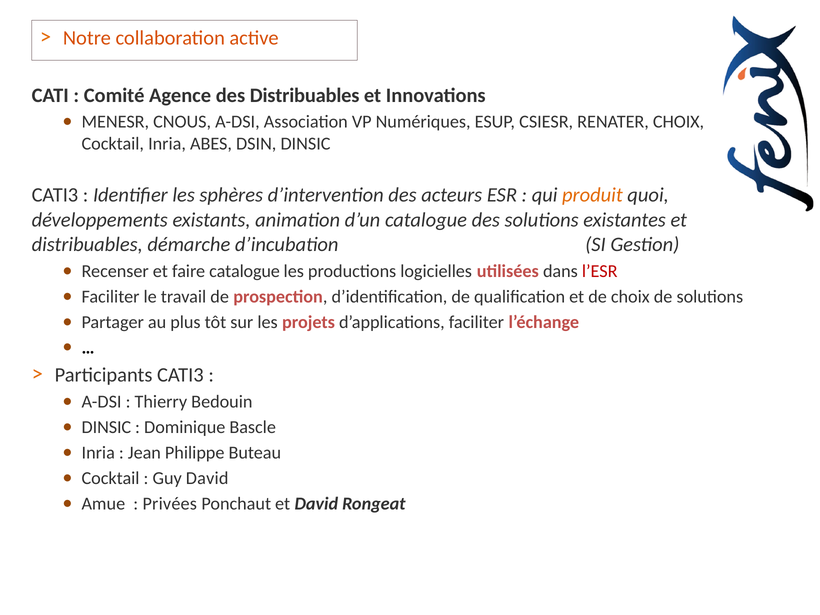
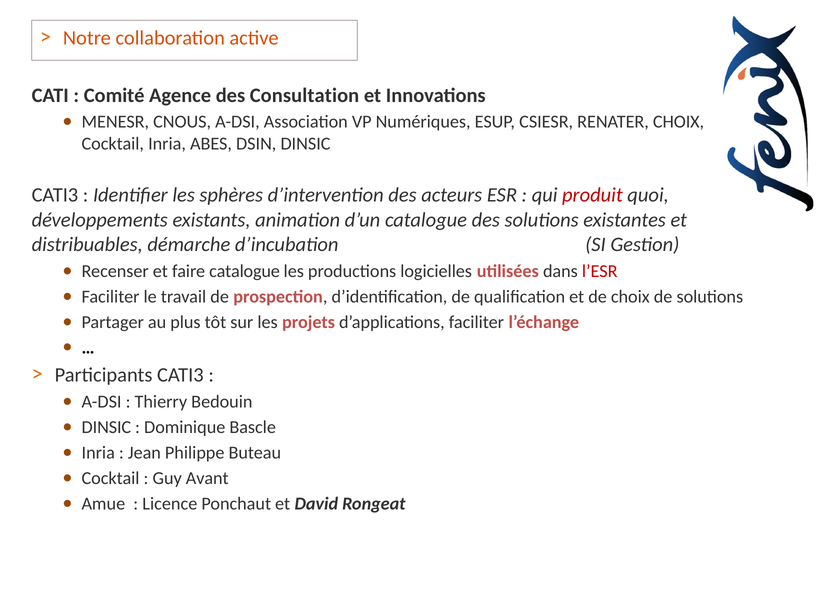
des Distribuables: Distribuables -> Consultation
produit colour: orange -> red
Guy David: David -> Avant
Privées: Privées -> Licence
